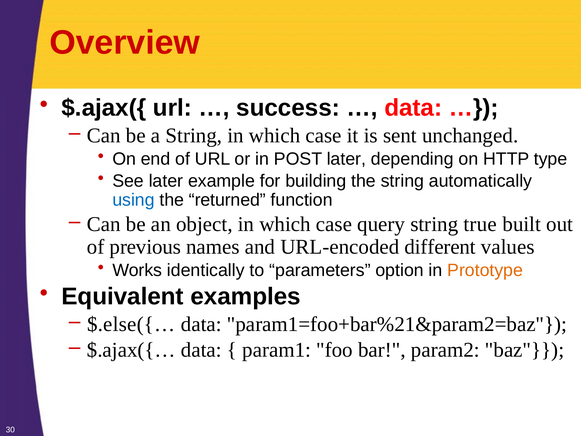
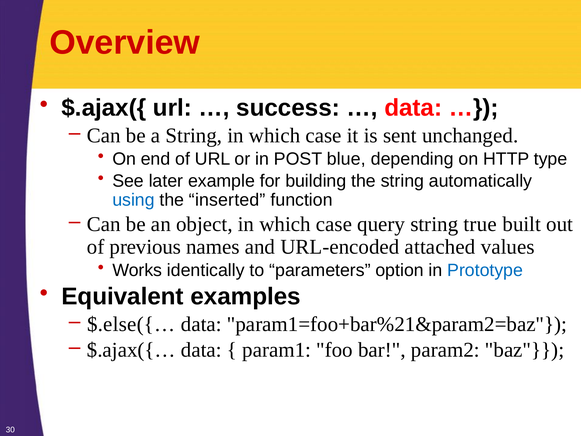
POST later: later -> blue
returned: returned -> inserted
different: different -> attached
Prototype colour: orange -> blue
